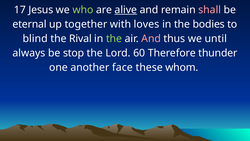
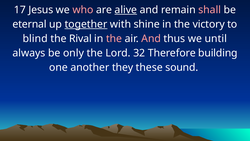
who colour: light green -> pink
together underline: none -> present
loves: loves -> shine
bodies: bodies -> victory
the at (114, 38) colour: light green -> pink
stop: stop -> only
60: 60 -> 32
thunder: thunder -> building
face: face -> they
whom: whom -> sound
